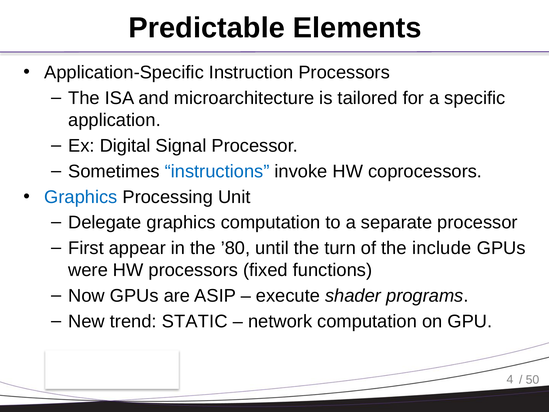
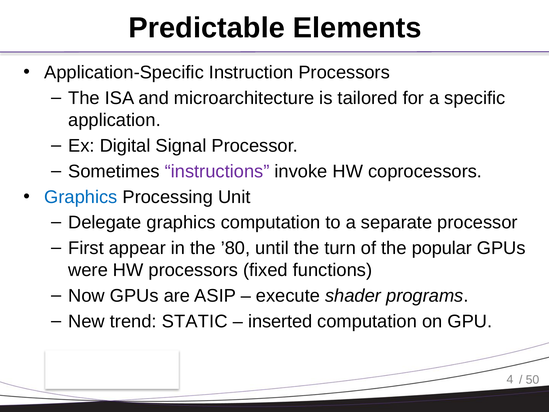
instructions colour: blue -> purple
include: include -> popular
network: network -> inserted
